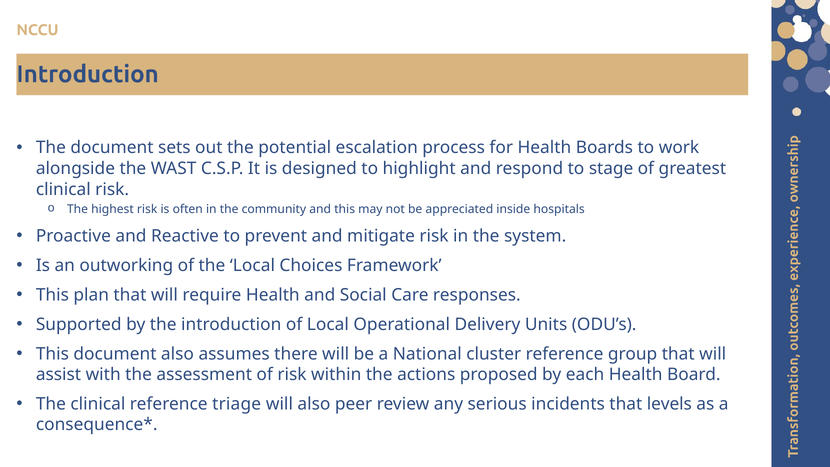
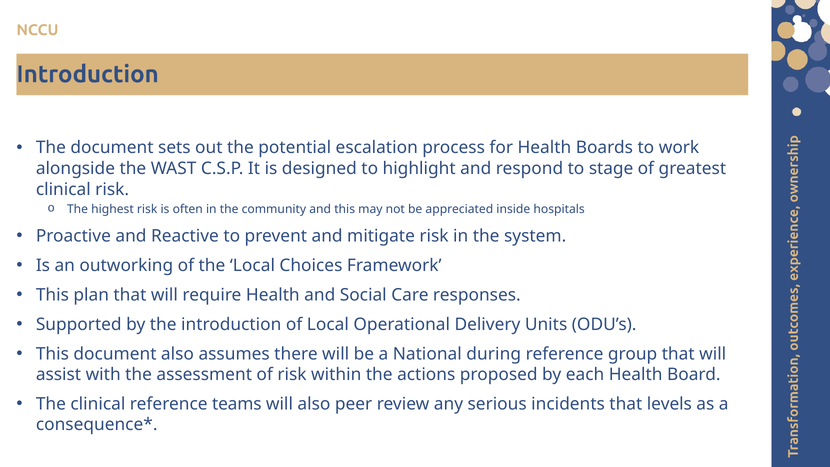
cluster: cluster -> during
triage: triage -> teams
